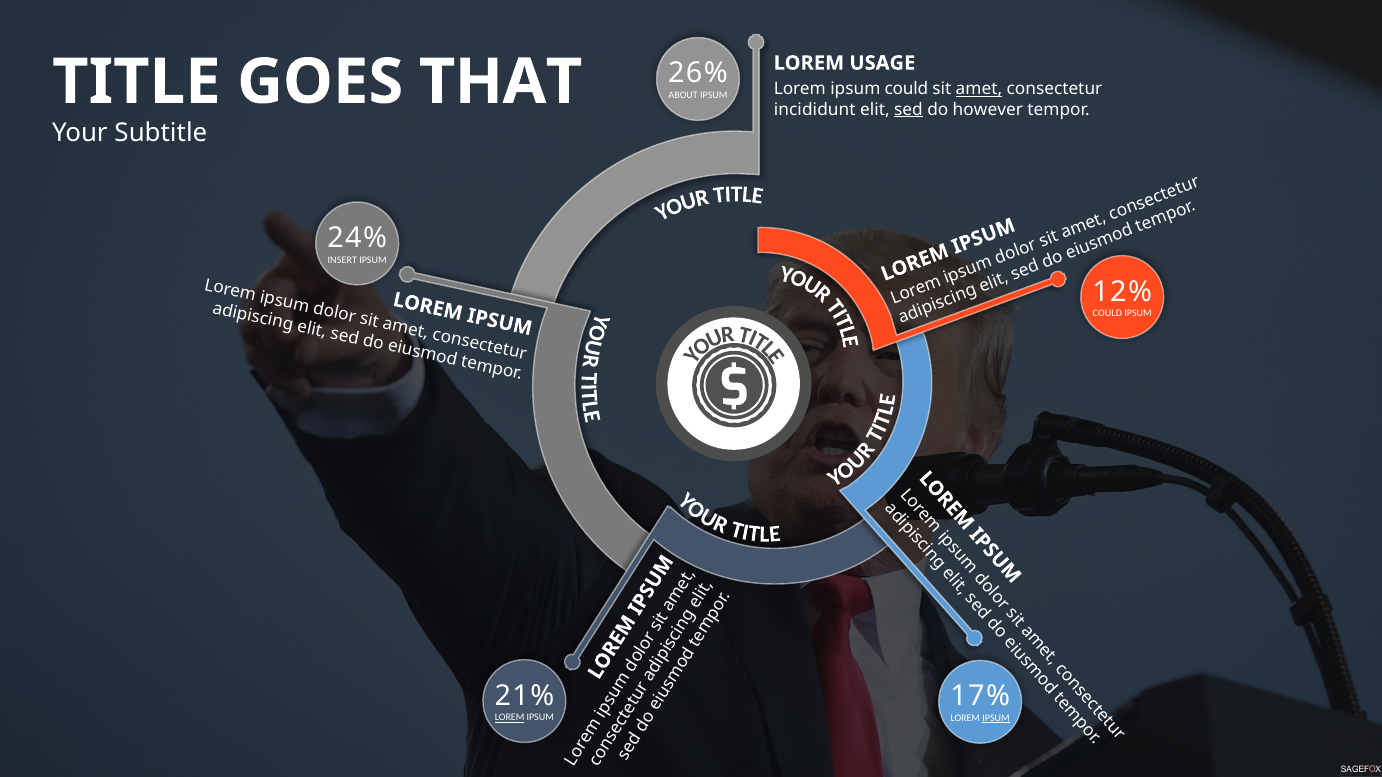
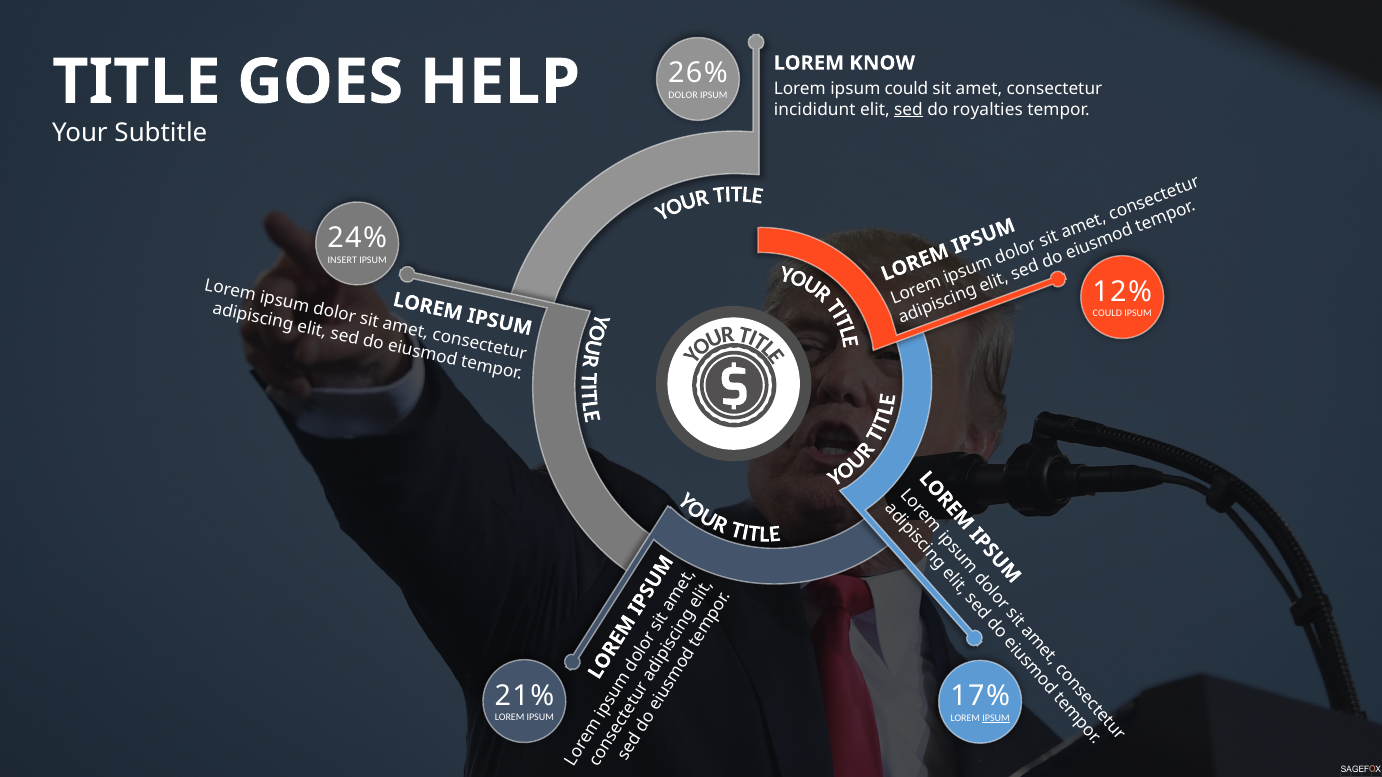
USAGE: USAGE -> KNOW
THAT: THAT -> HELP
amet underline: present -> none
ABOUT at (683, 96): ABOUT -> DOLOR
however: however -> royalties
LOREM at (510, 718) underline: present -> none
